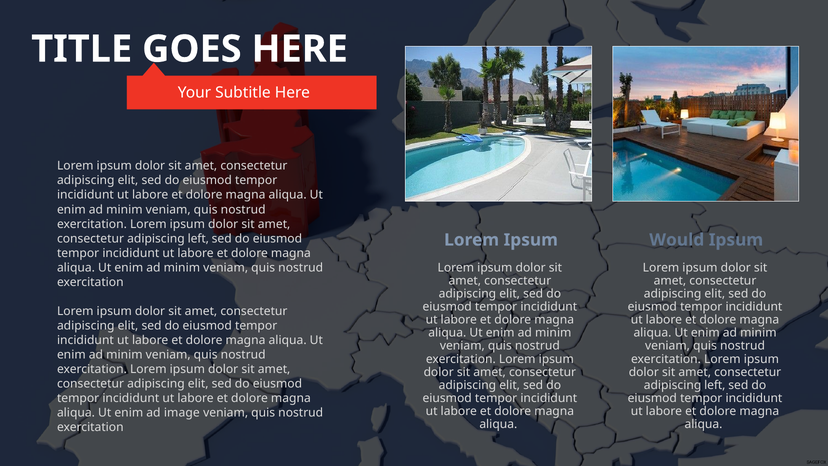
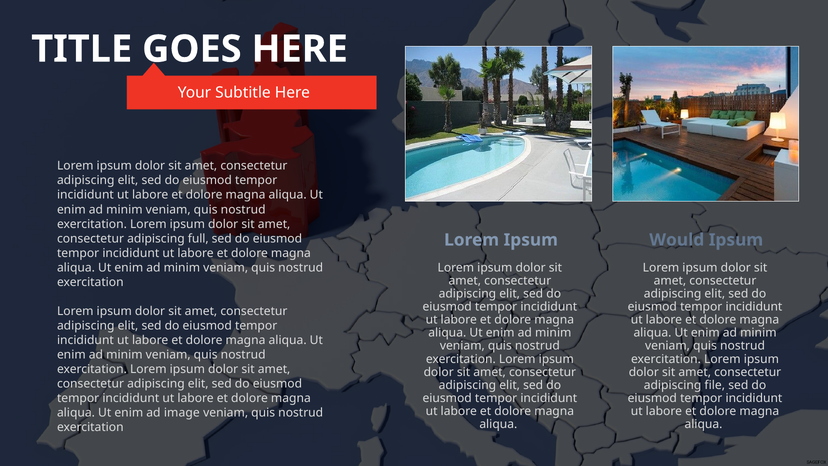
left at (198, 238): left -> full
left at (715, 385): left -> file
